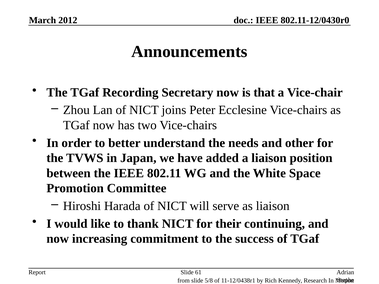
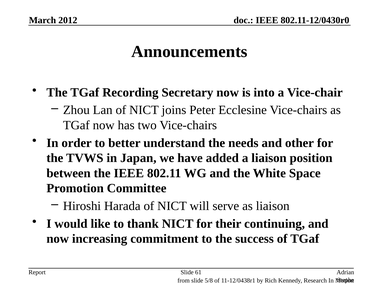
that: that -> into
